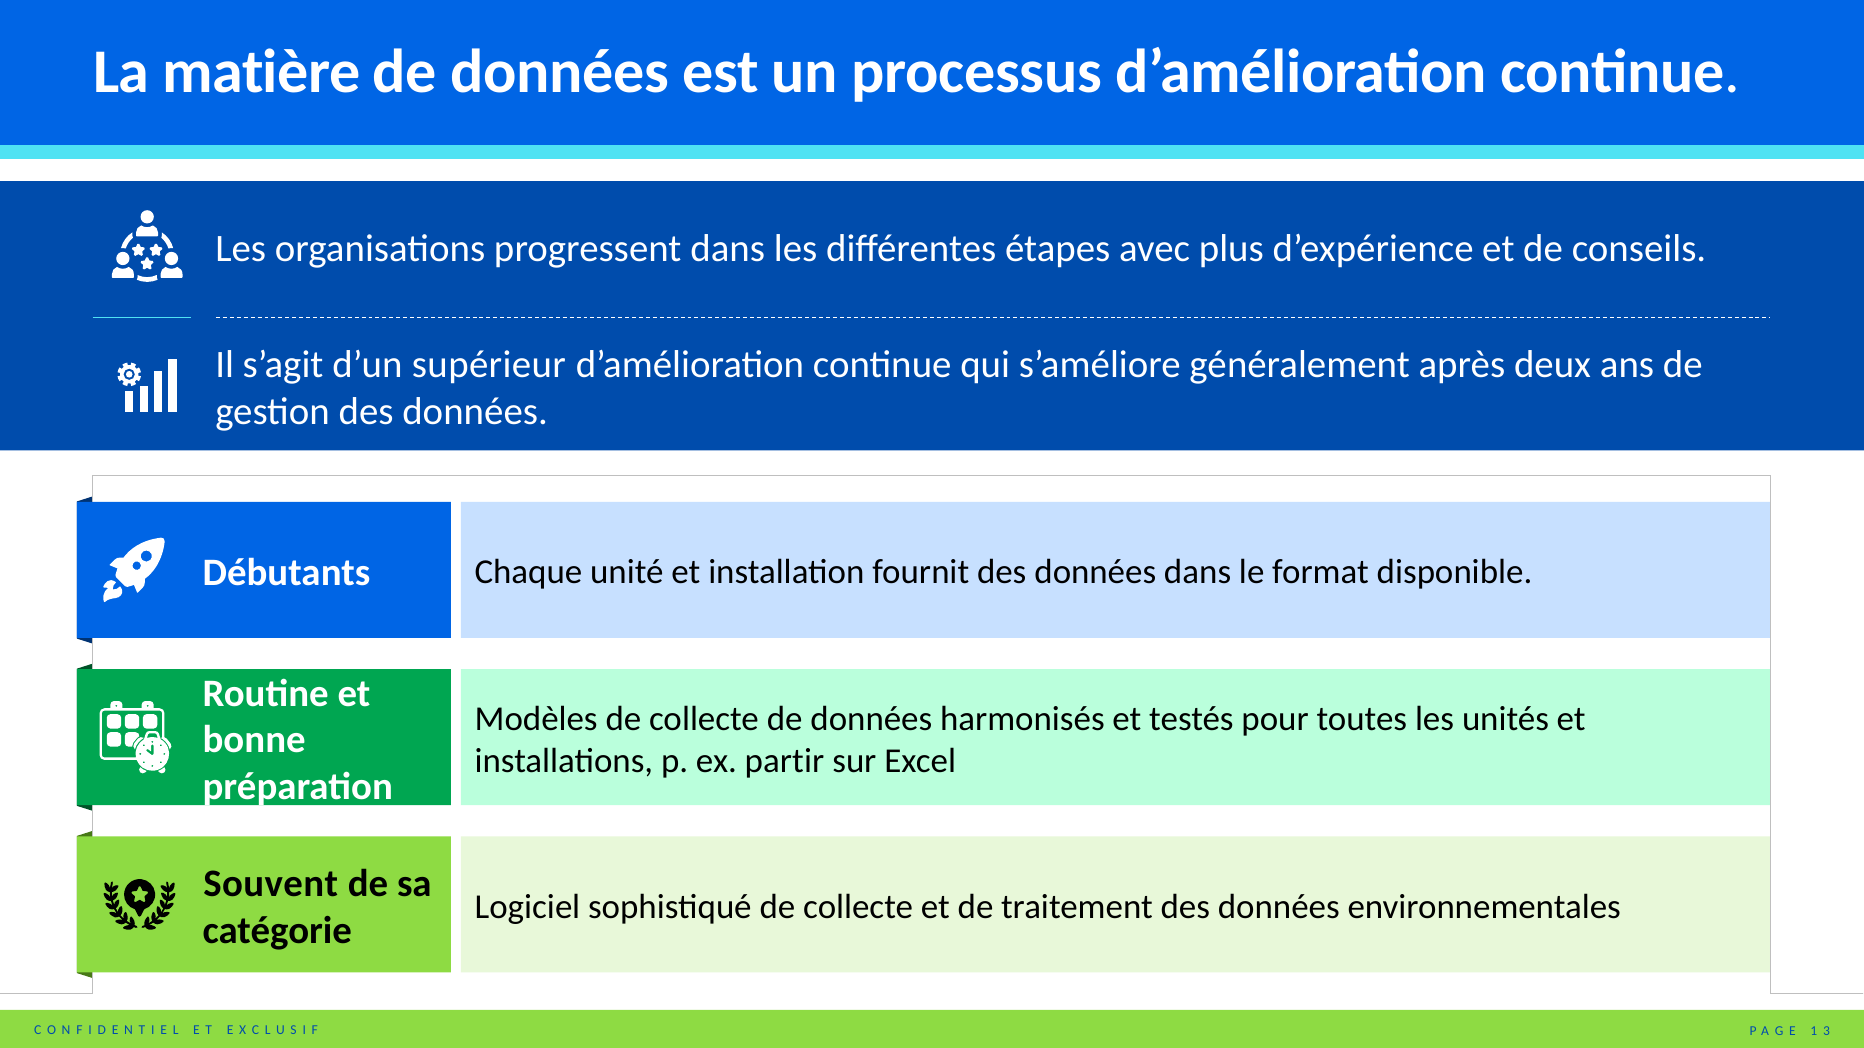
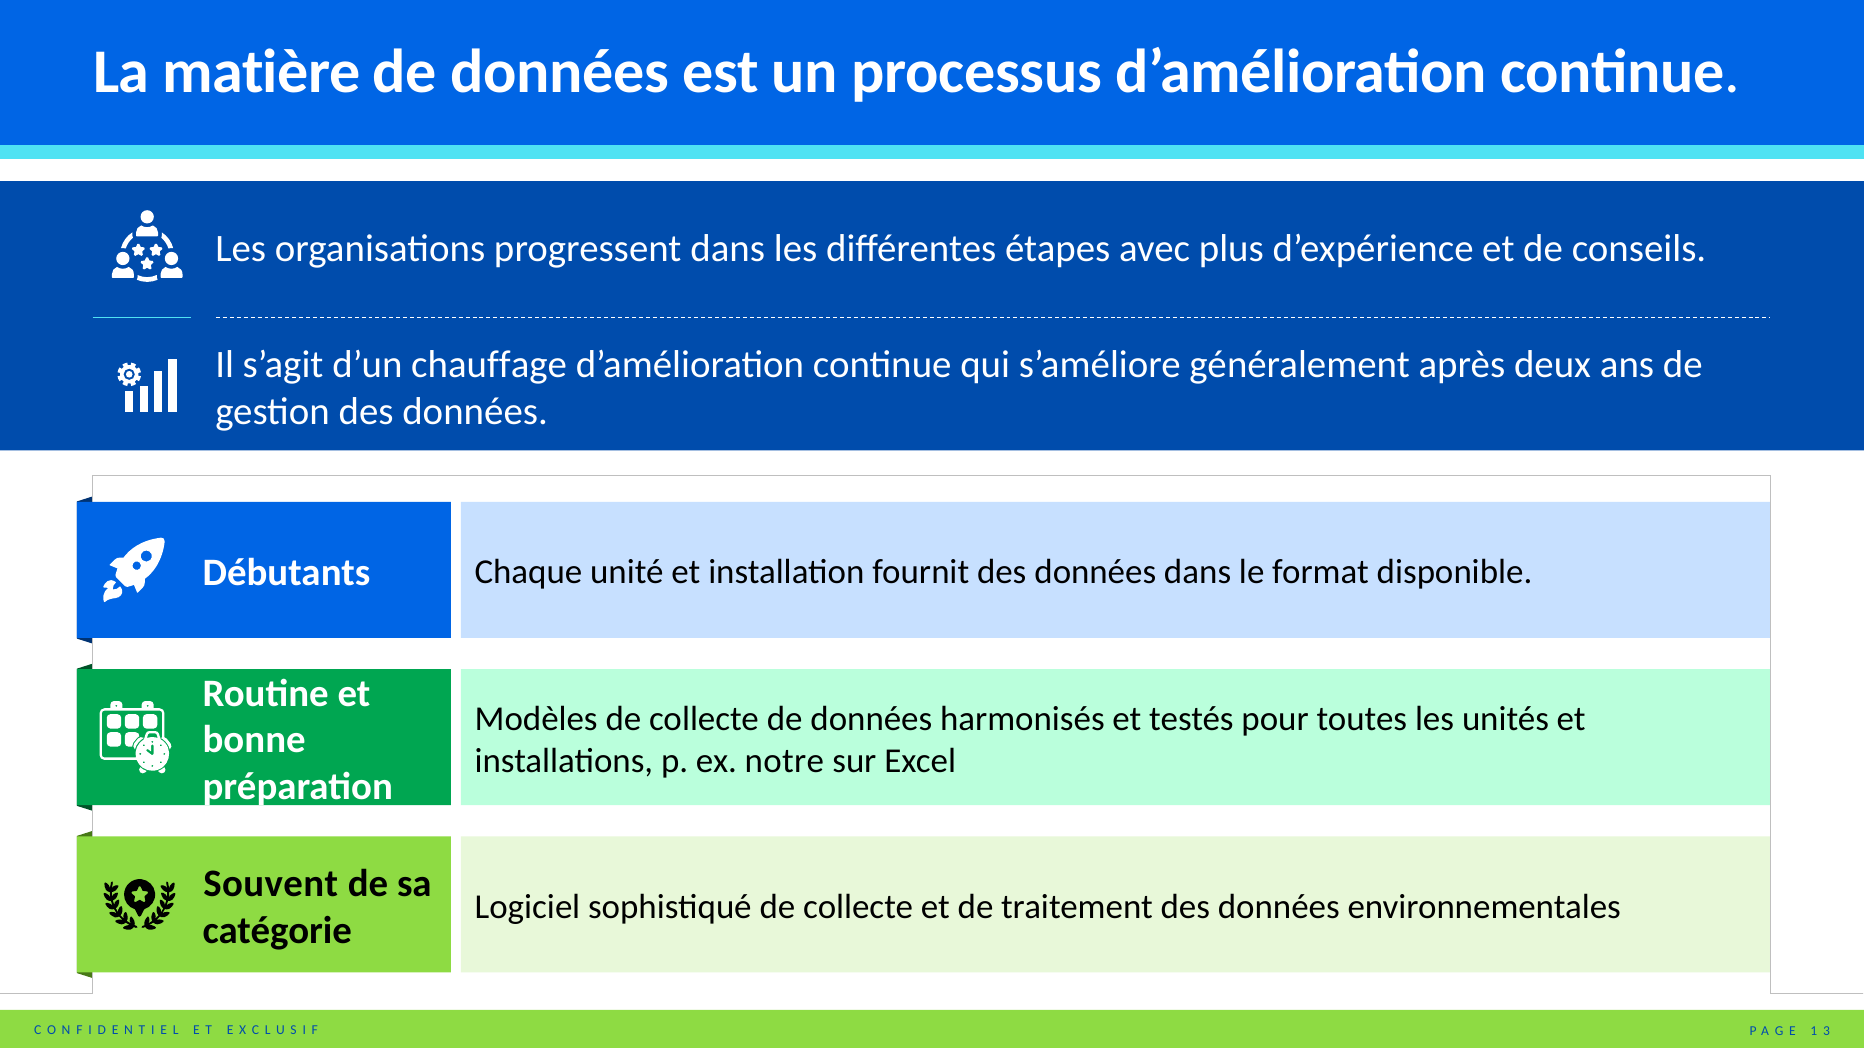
supérieur: supérieur -> chauffage
partir: partir -> notre
